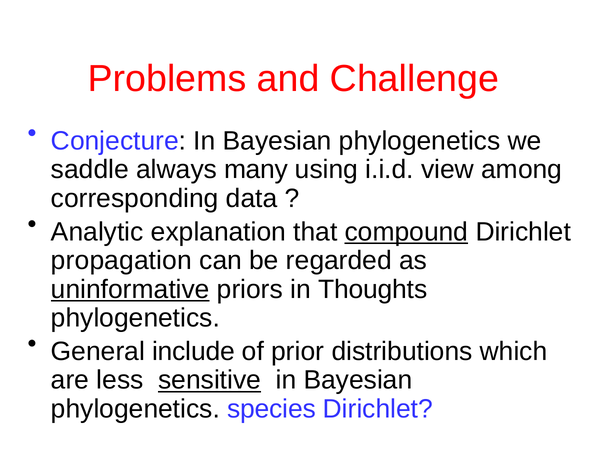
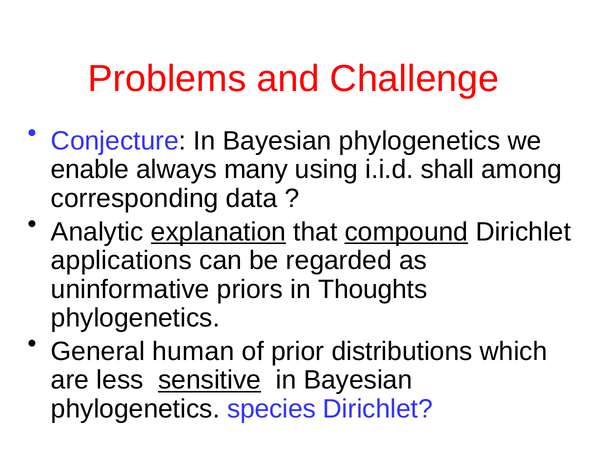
saddle: saddle -> enable
view: view -> shall
explanation underline: none -> present
propagation: propagation -> applications
uninformative underline: present -> none
include: include -> human
